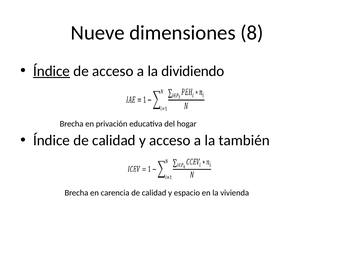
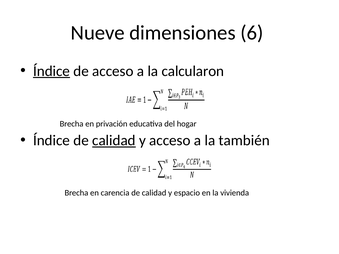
8: 8 -> 6
dividiendo: dividiendo -> calcularon
calidad at (114, 141) underline: none -> present
